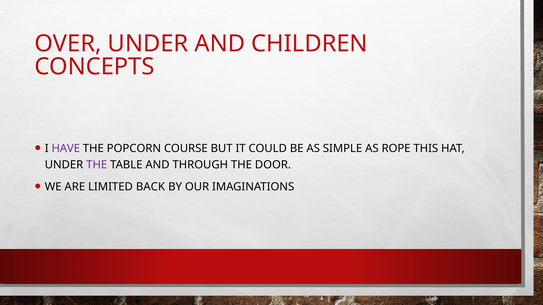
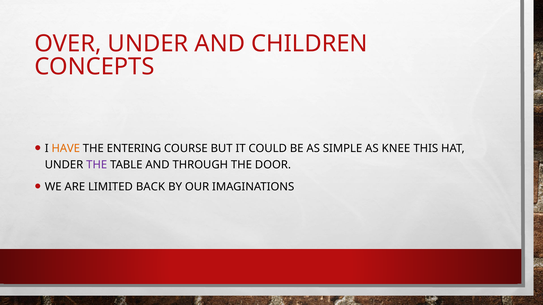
HAVE colour: purple -> orange
POPCORN: POPCORN -> ENTERING
ROPE: ROPE -> KNEE
